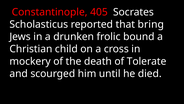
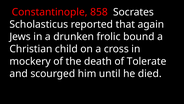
405: 405 -> 858
bring: bring -> again
